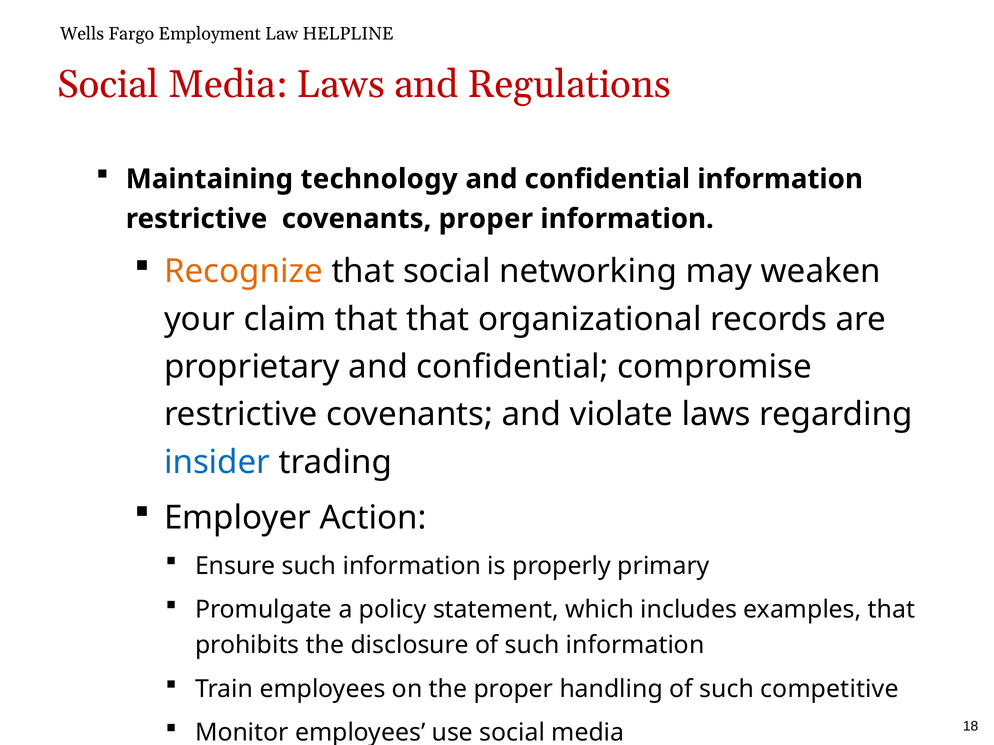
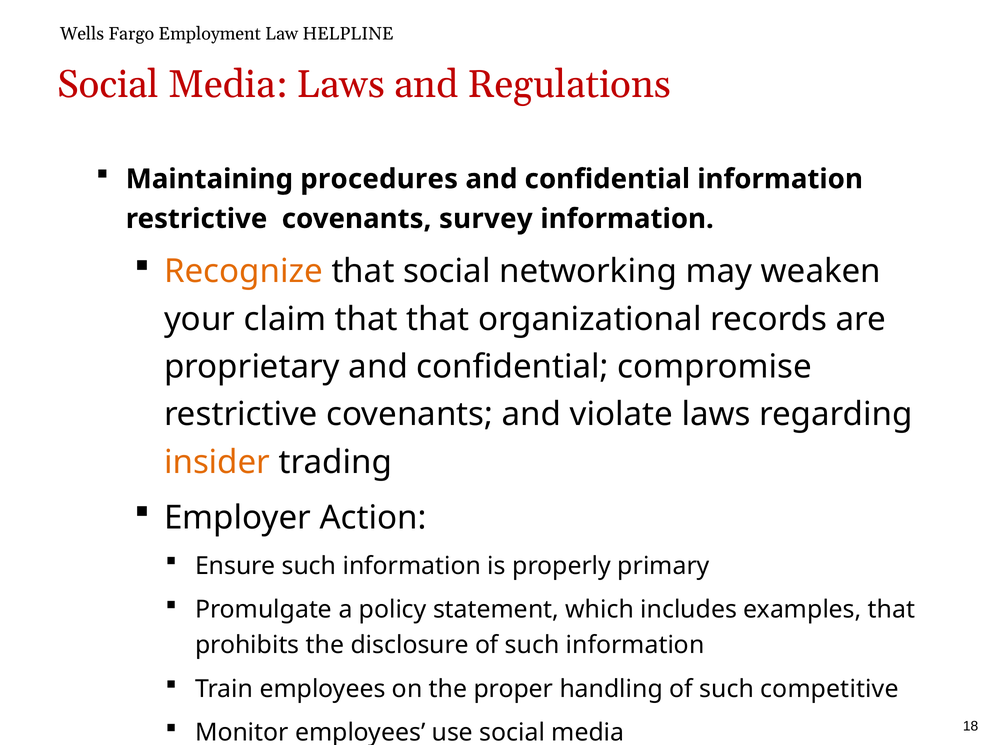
technology: technology -> procedures
covenants proper: proper -> survey
insider colour: blue -> orange
